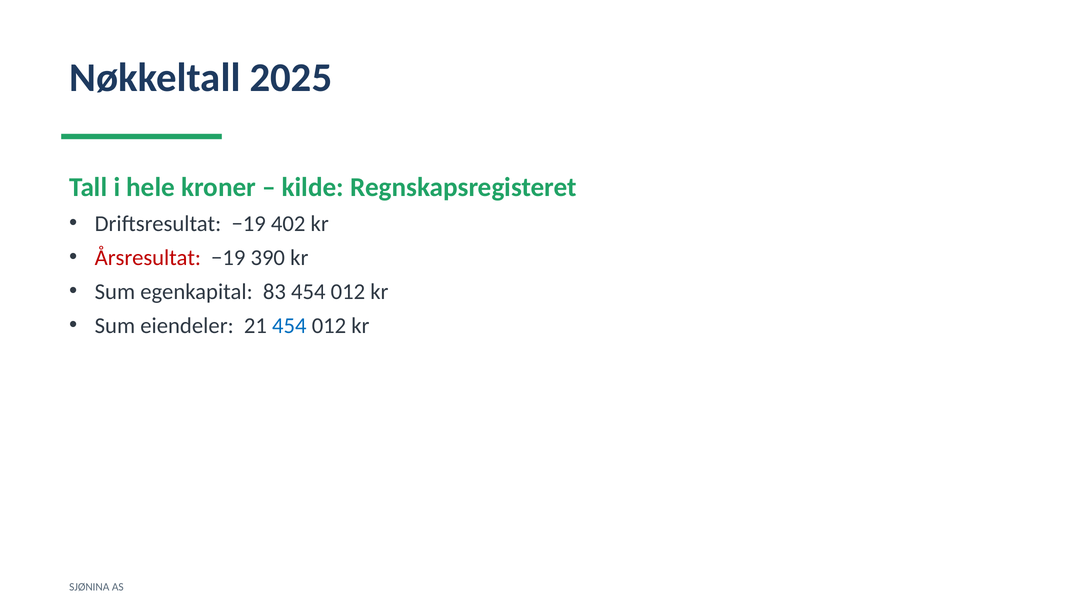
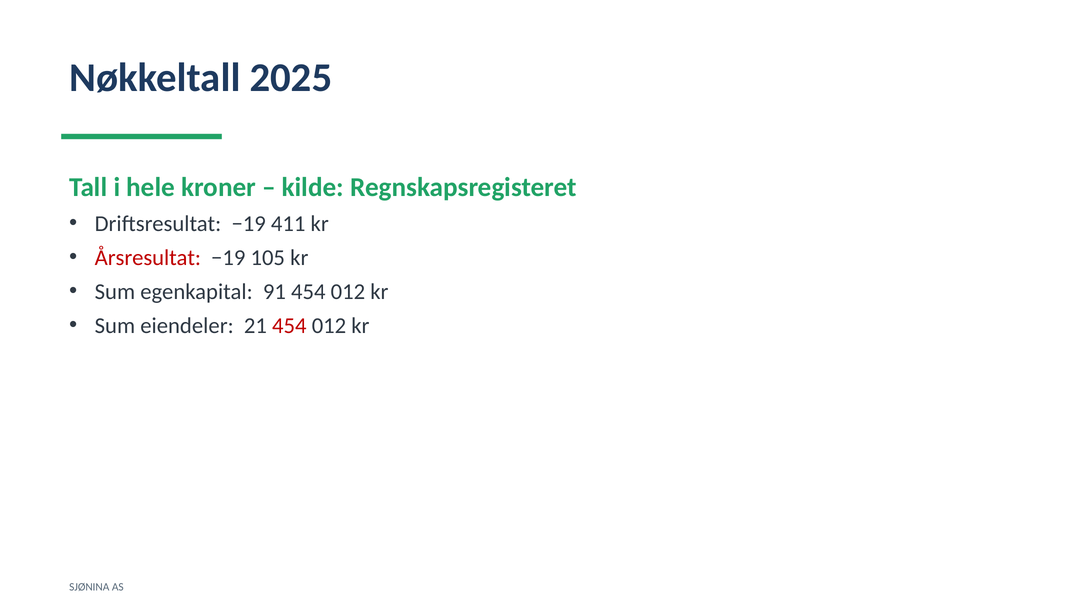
402: 402 -> 411
390: 390 -> 105
83: 83 -> 91
454 at (289, 326) colour: blue -> red
